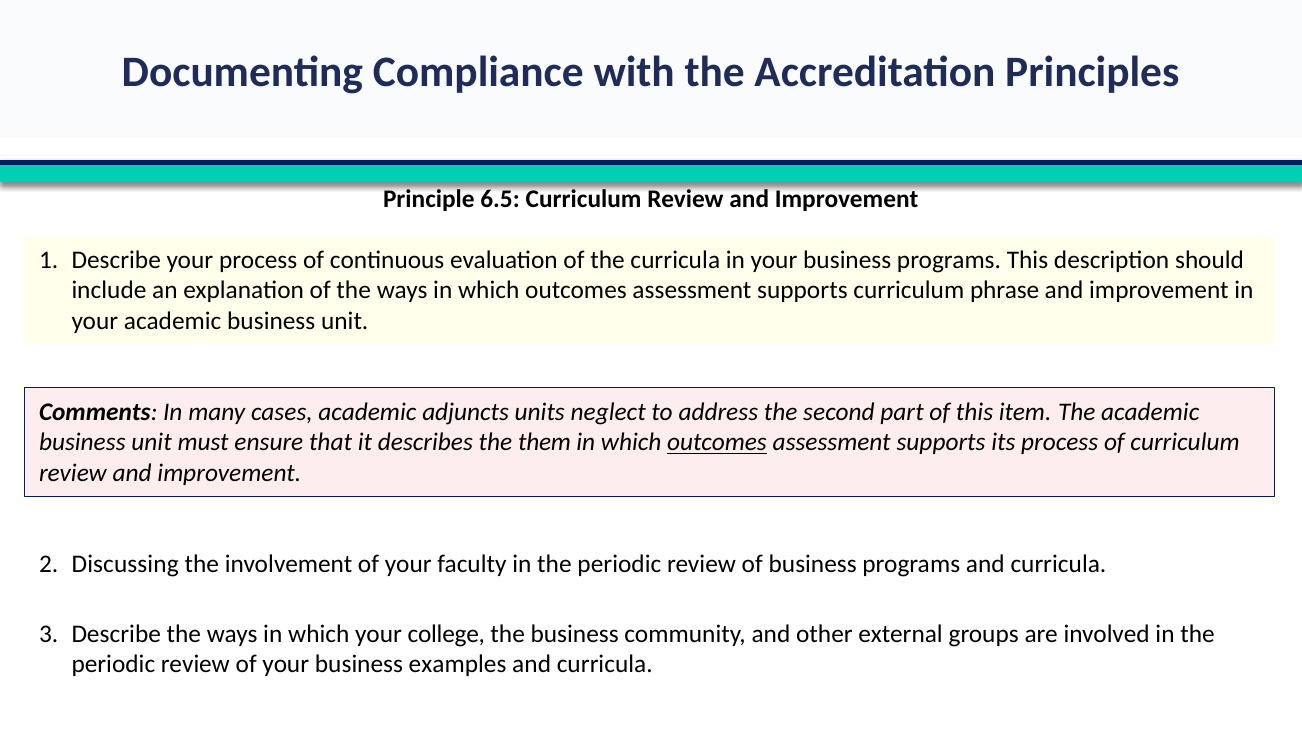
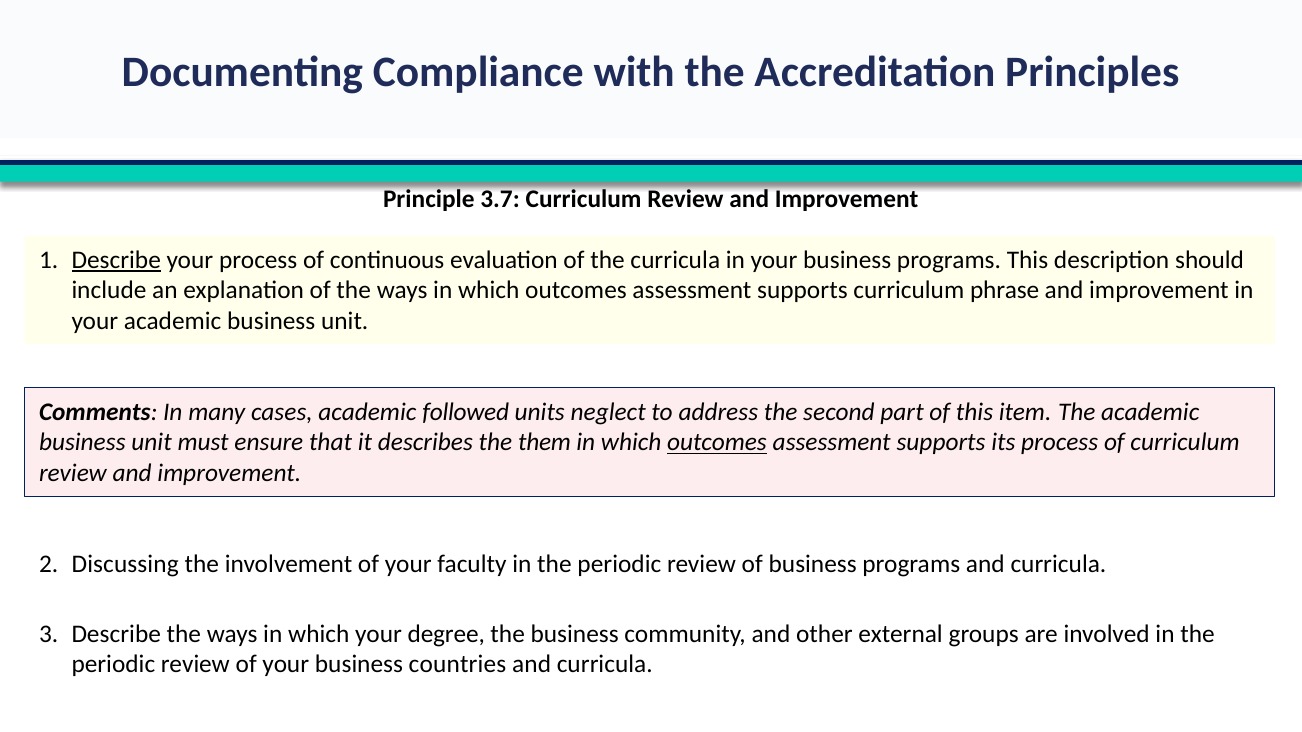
6.5: 6.5 -> 3.7
Describe at (116, 260) underline: none -> present
adjuncts: adjuncts -> followed
college: college -> degree
examples: examples -> countries
